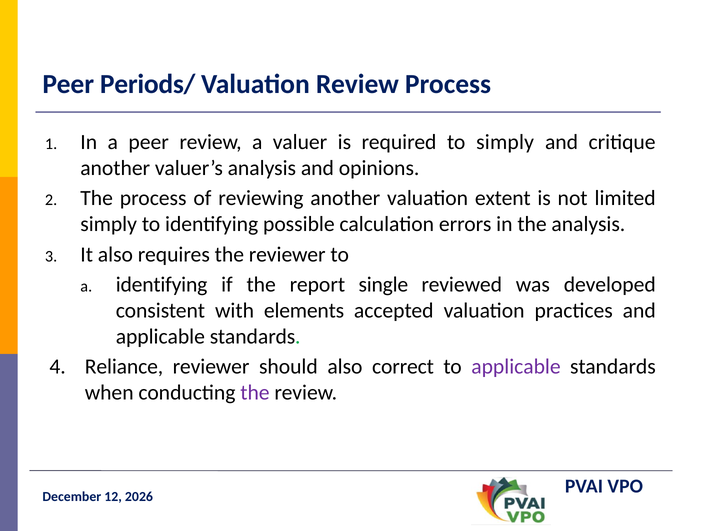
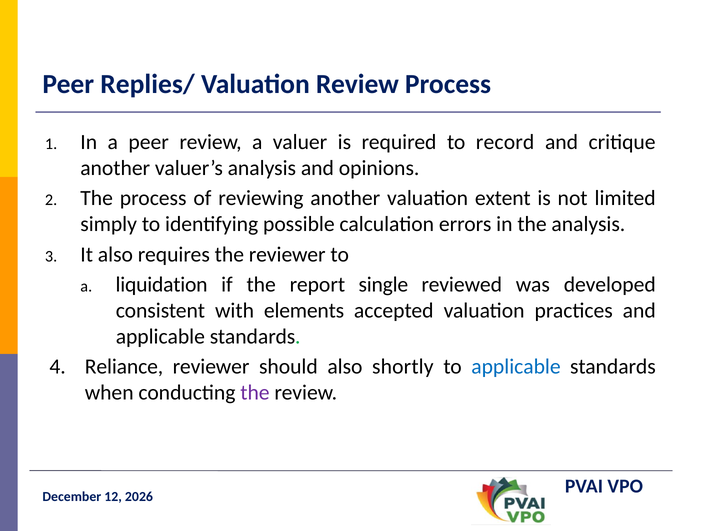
Periods/: Periods/ -> Replies/
to simply: simply -> record
a identifying: identifying -> liquidation
correct: correct -> shortly
applicable at (516, 367) colour: purple -> blue
